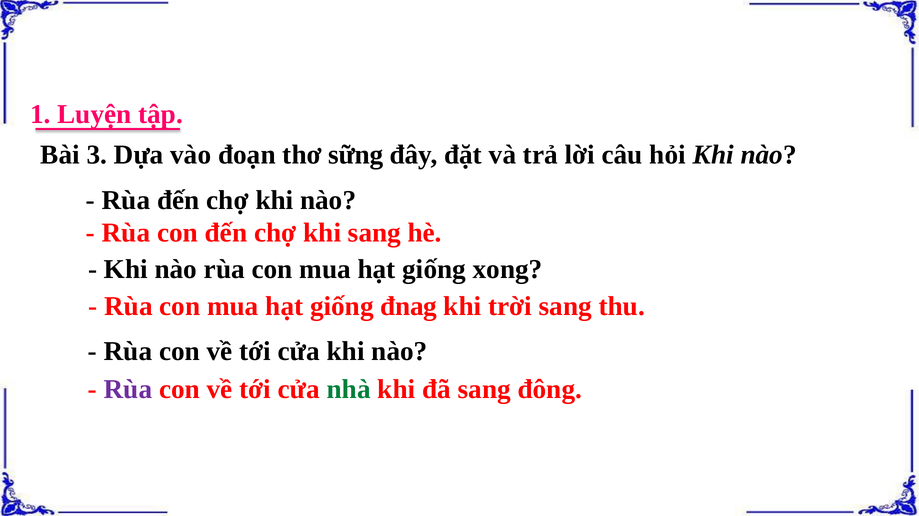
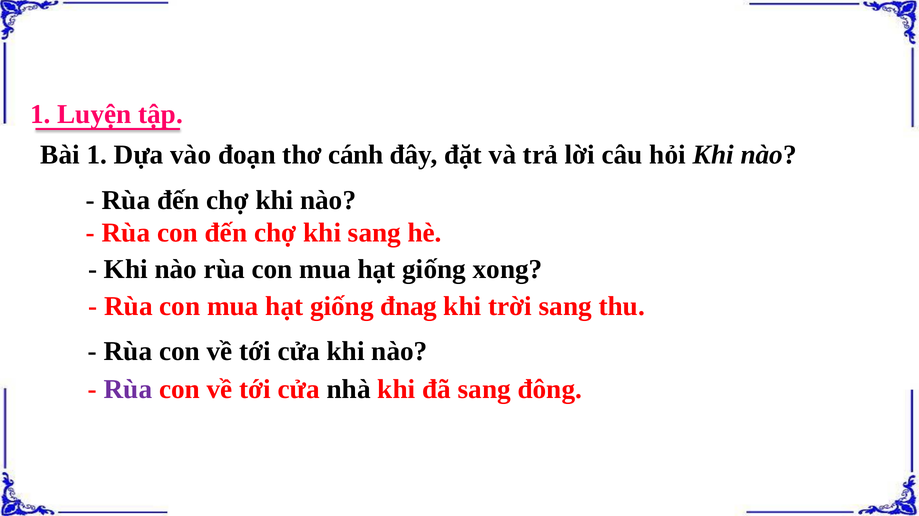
Bài 3: 3 -> 1
sững: sững -> cánh
nhà colour: green -> black
